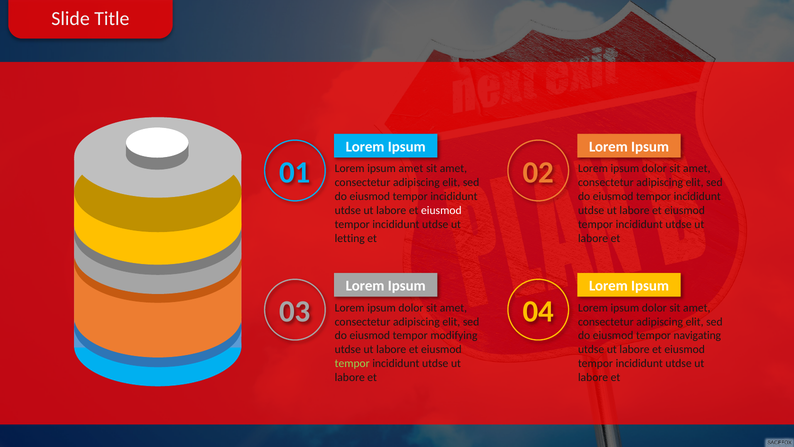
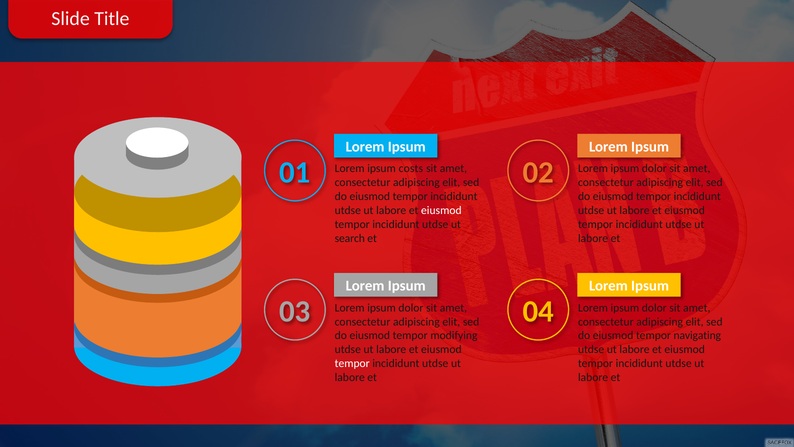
ipsum amet: amet -> costs
letting: letting -> search
tempor at (352, 363) colour: light green -> white
